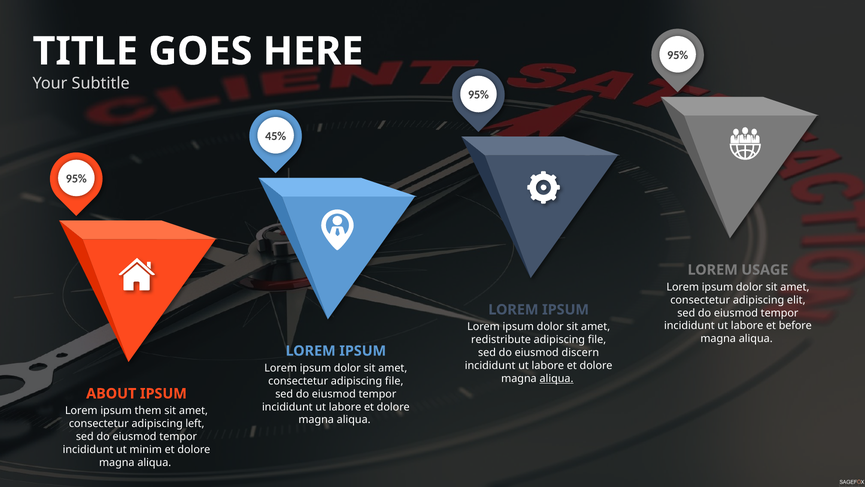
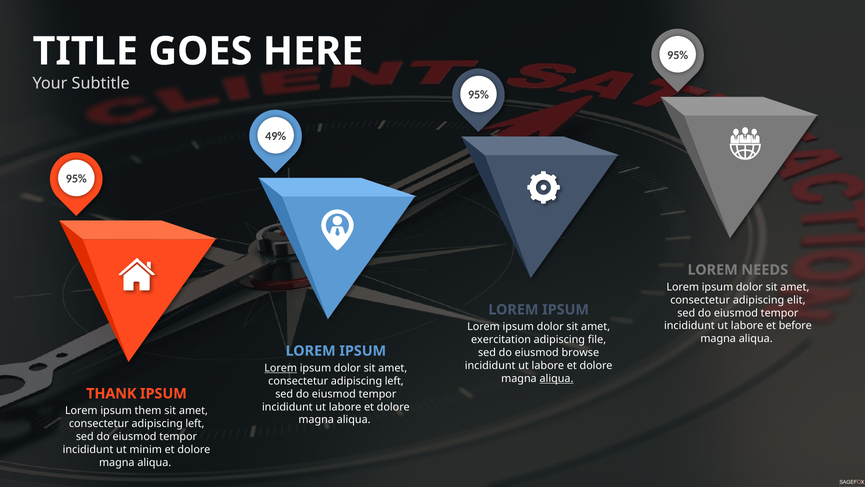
45%: 45% -> 49%
USAGE: USAGE -> NEEDS
redistribute: redistribute -> exercitation
discern: discern -> browse
Lorem at (281, 368) underline: none -> present
file at (394, 381): file -> left
ABOUT: ABOUT -> THANK
